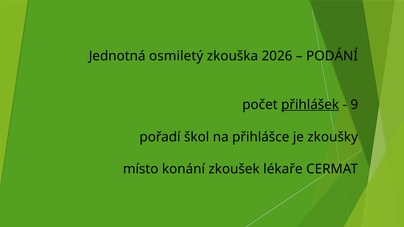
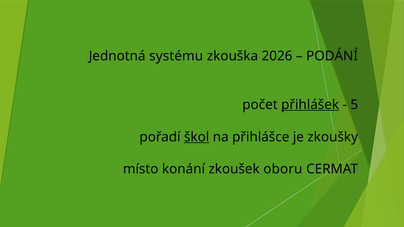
osmiletý: osmiletý -> systému
9: 9 -> 5
škol underline: none -> present
lékaře: lékaře -> oboru
